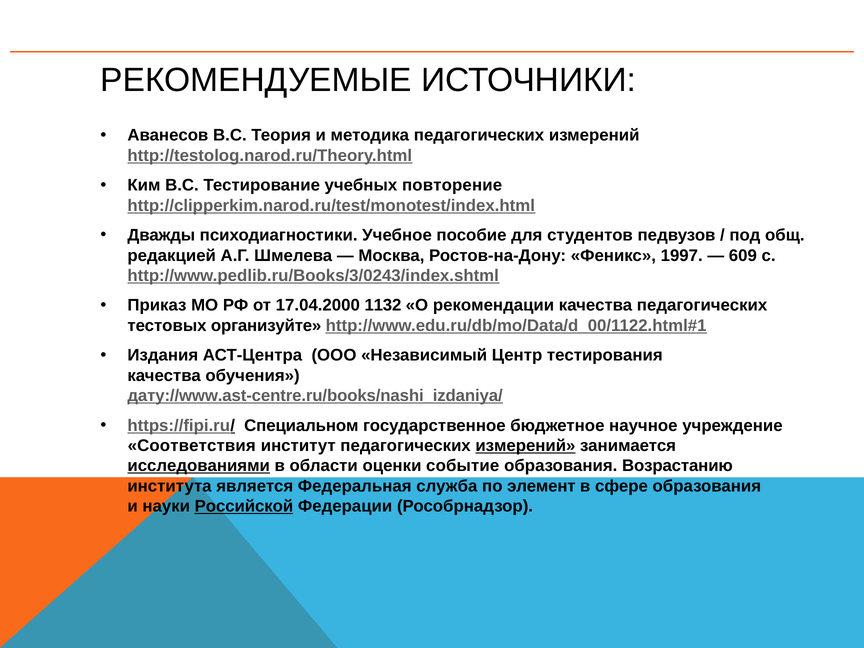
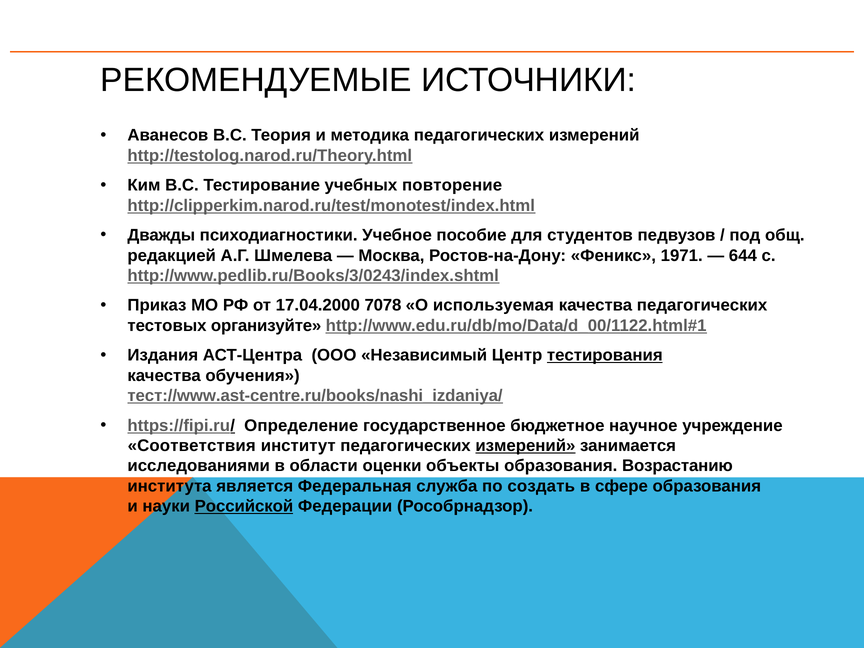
1997: 1997 -> 1971
609: 609 -> 644
1132: 1132 -> 7078
рекомендации: рекомендации -> используемая
тестирования underline: none -> present
дату://www.ast-centre.ru/books/nashi_izdaniya/: дату://www.ast-centre.ru/books/nashi_izdaniya/ -> тест://www.ast-centre.ru/books/nashi_izdaniya/
Специальном: Специальном -> Определение
исследованиями underline: present -> none
событие: событие -> объекты
элемент: элемент -> создать
